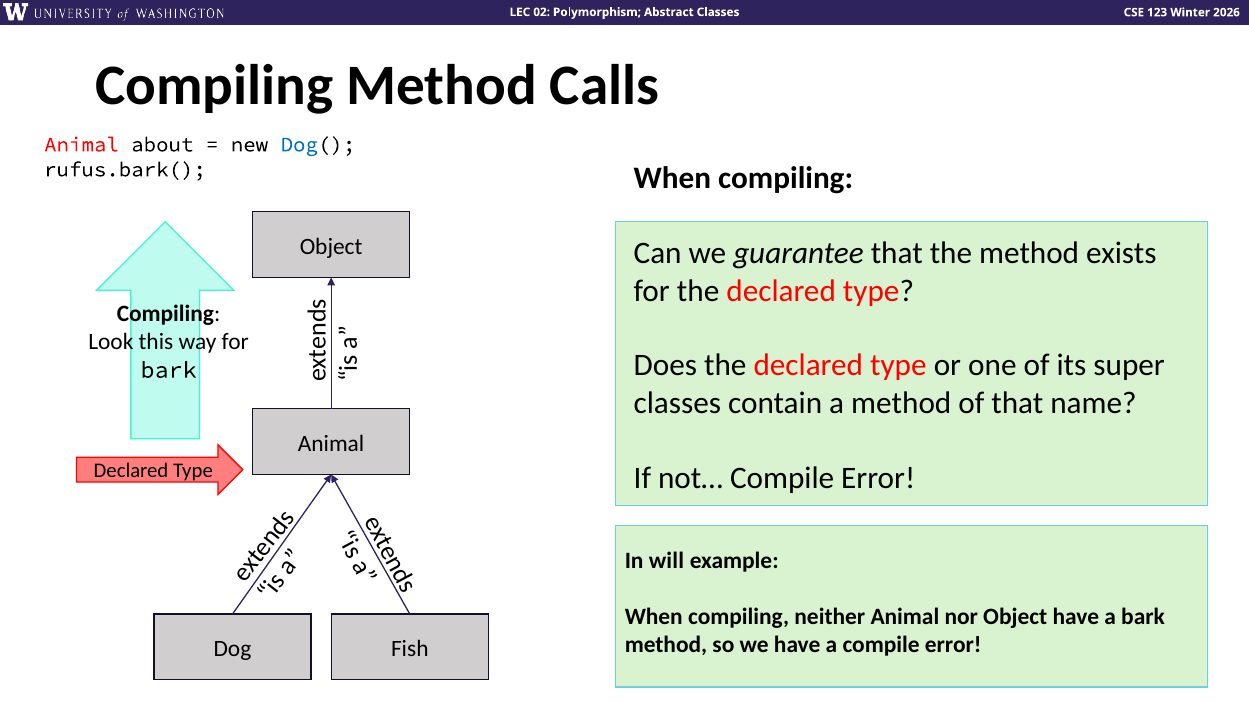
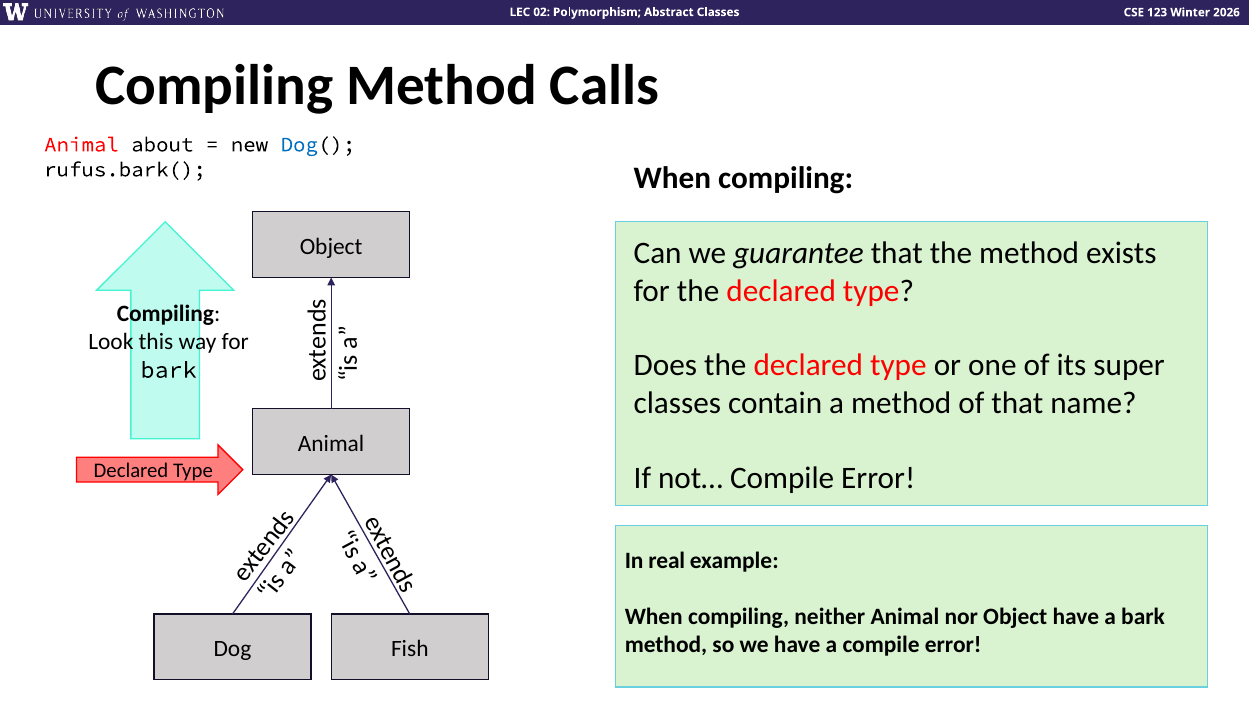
will: will -> real
